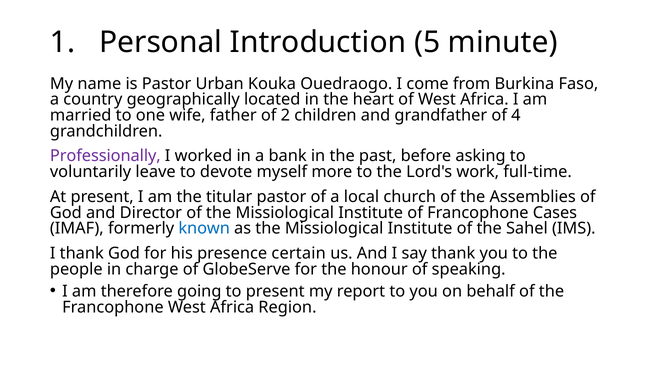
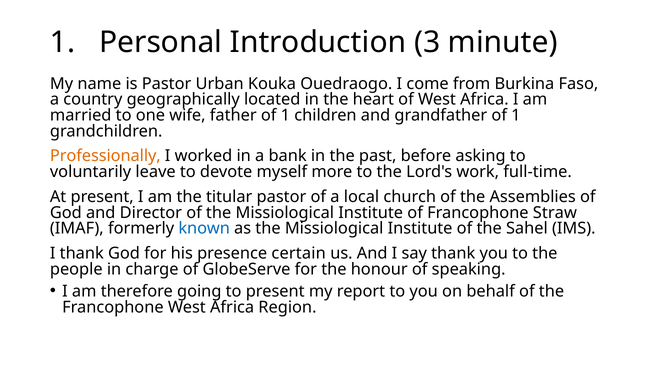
5: 5 -> 3
father of 2: 2 -> 1
grandfather of 4: 4 -> 1
Professionally colour: purple -> orange
Cases: Cases -> Straw
